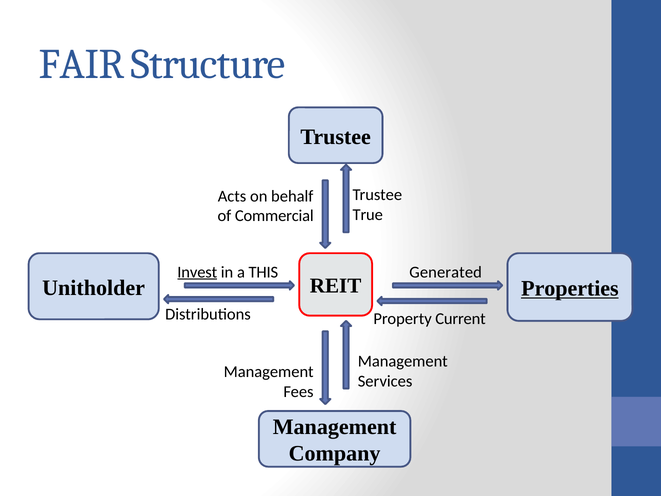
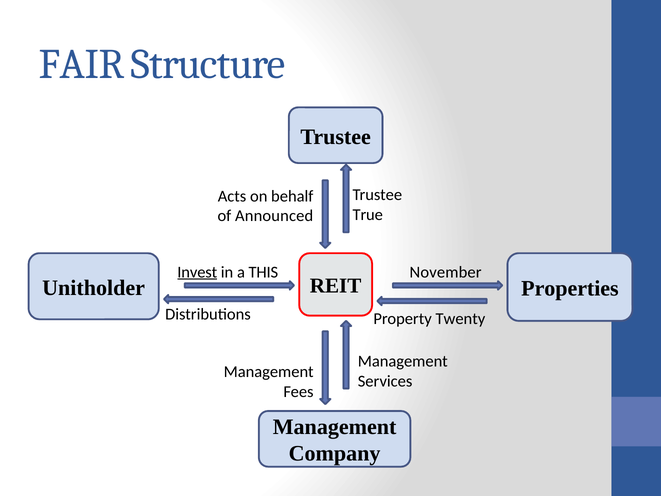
Commercial: Commercial -> Announced
Generated: Generated -> November
Properties underline: present -> none
Current: Current -> Twenty
